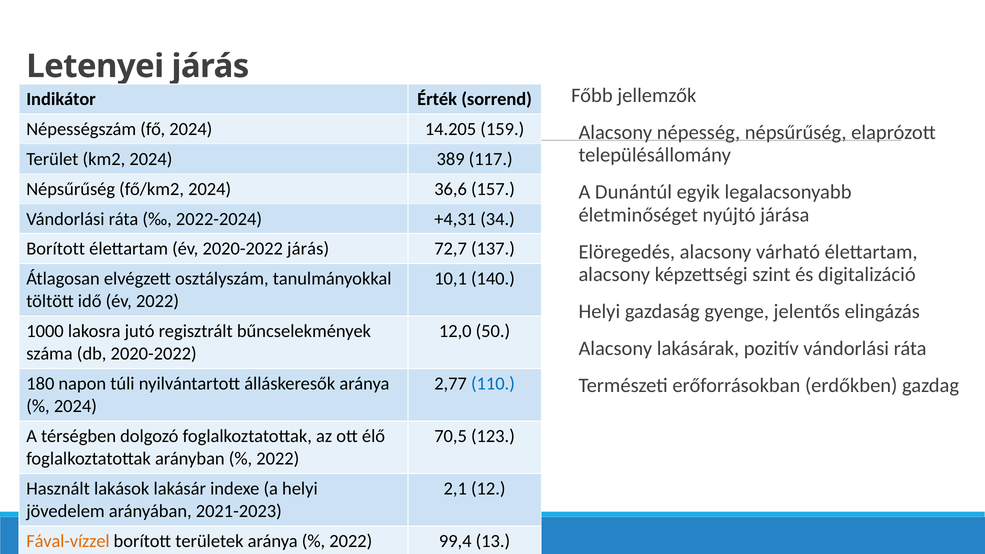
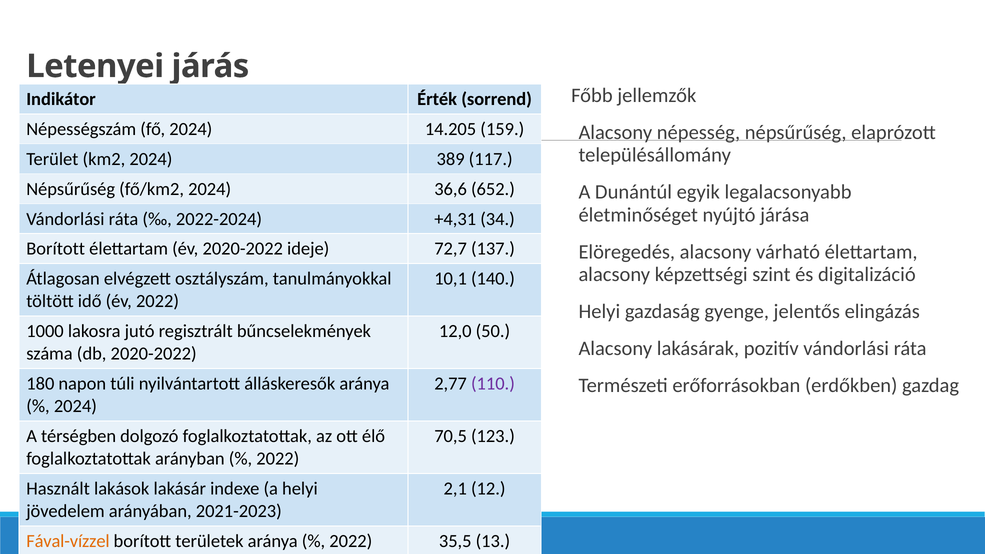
157: 157 -> 652
2020-2022 járás: járás -> ideje
110 colour: blue -> purple
99,4: 99,4 -> 35,5
